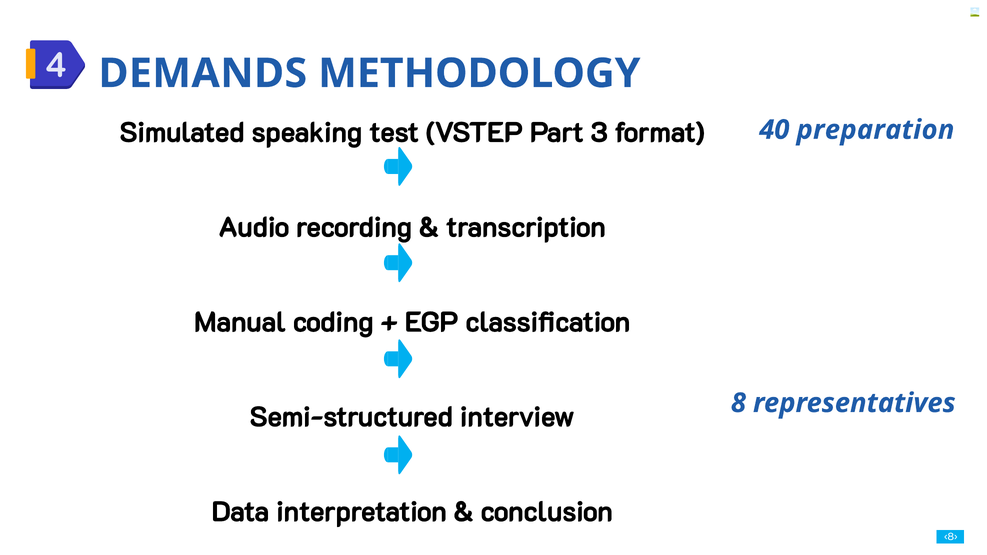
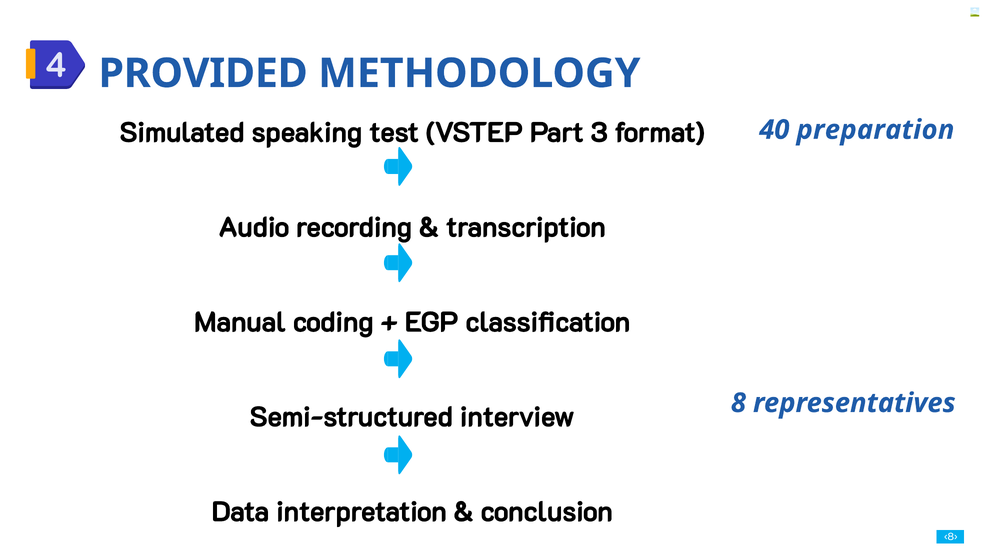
DEMANDS: DEMANDS -> PROVIDED
